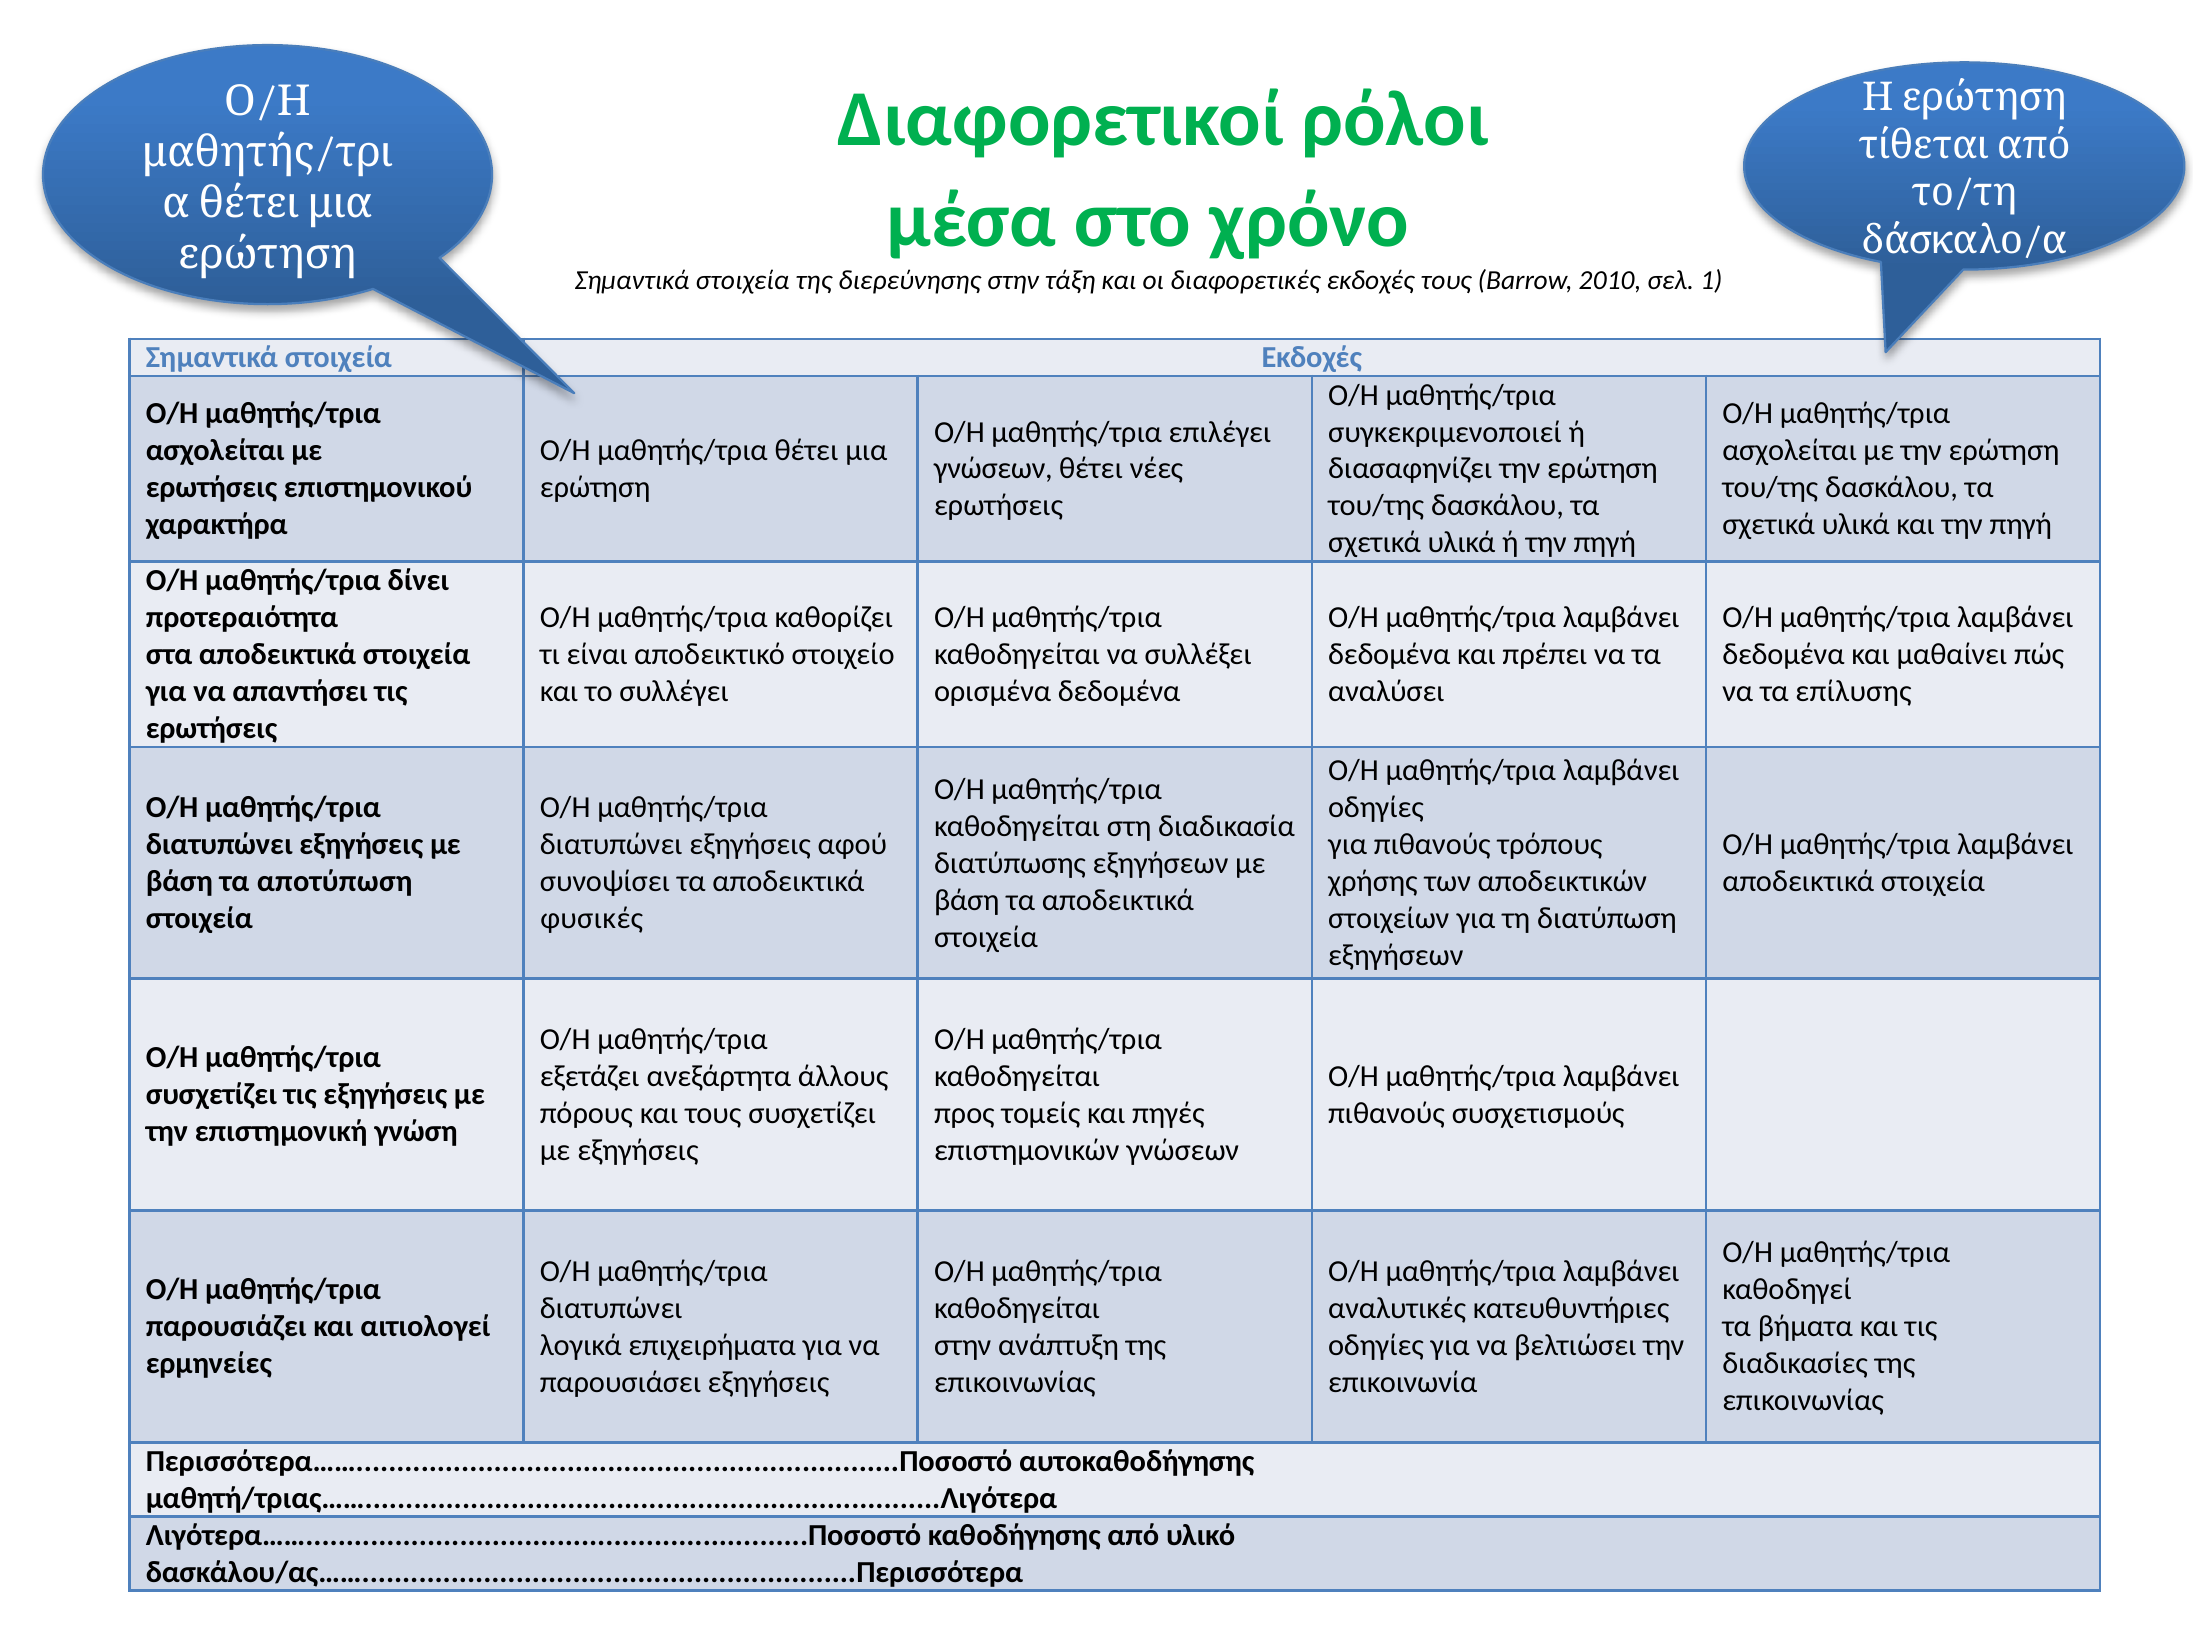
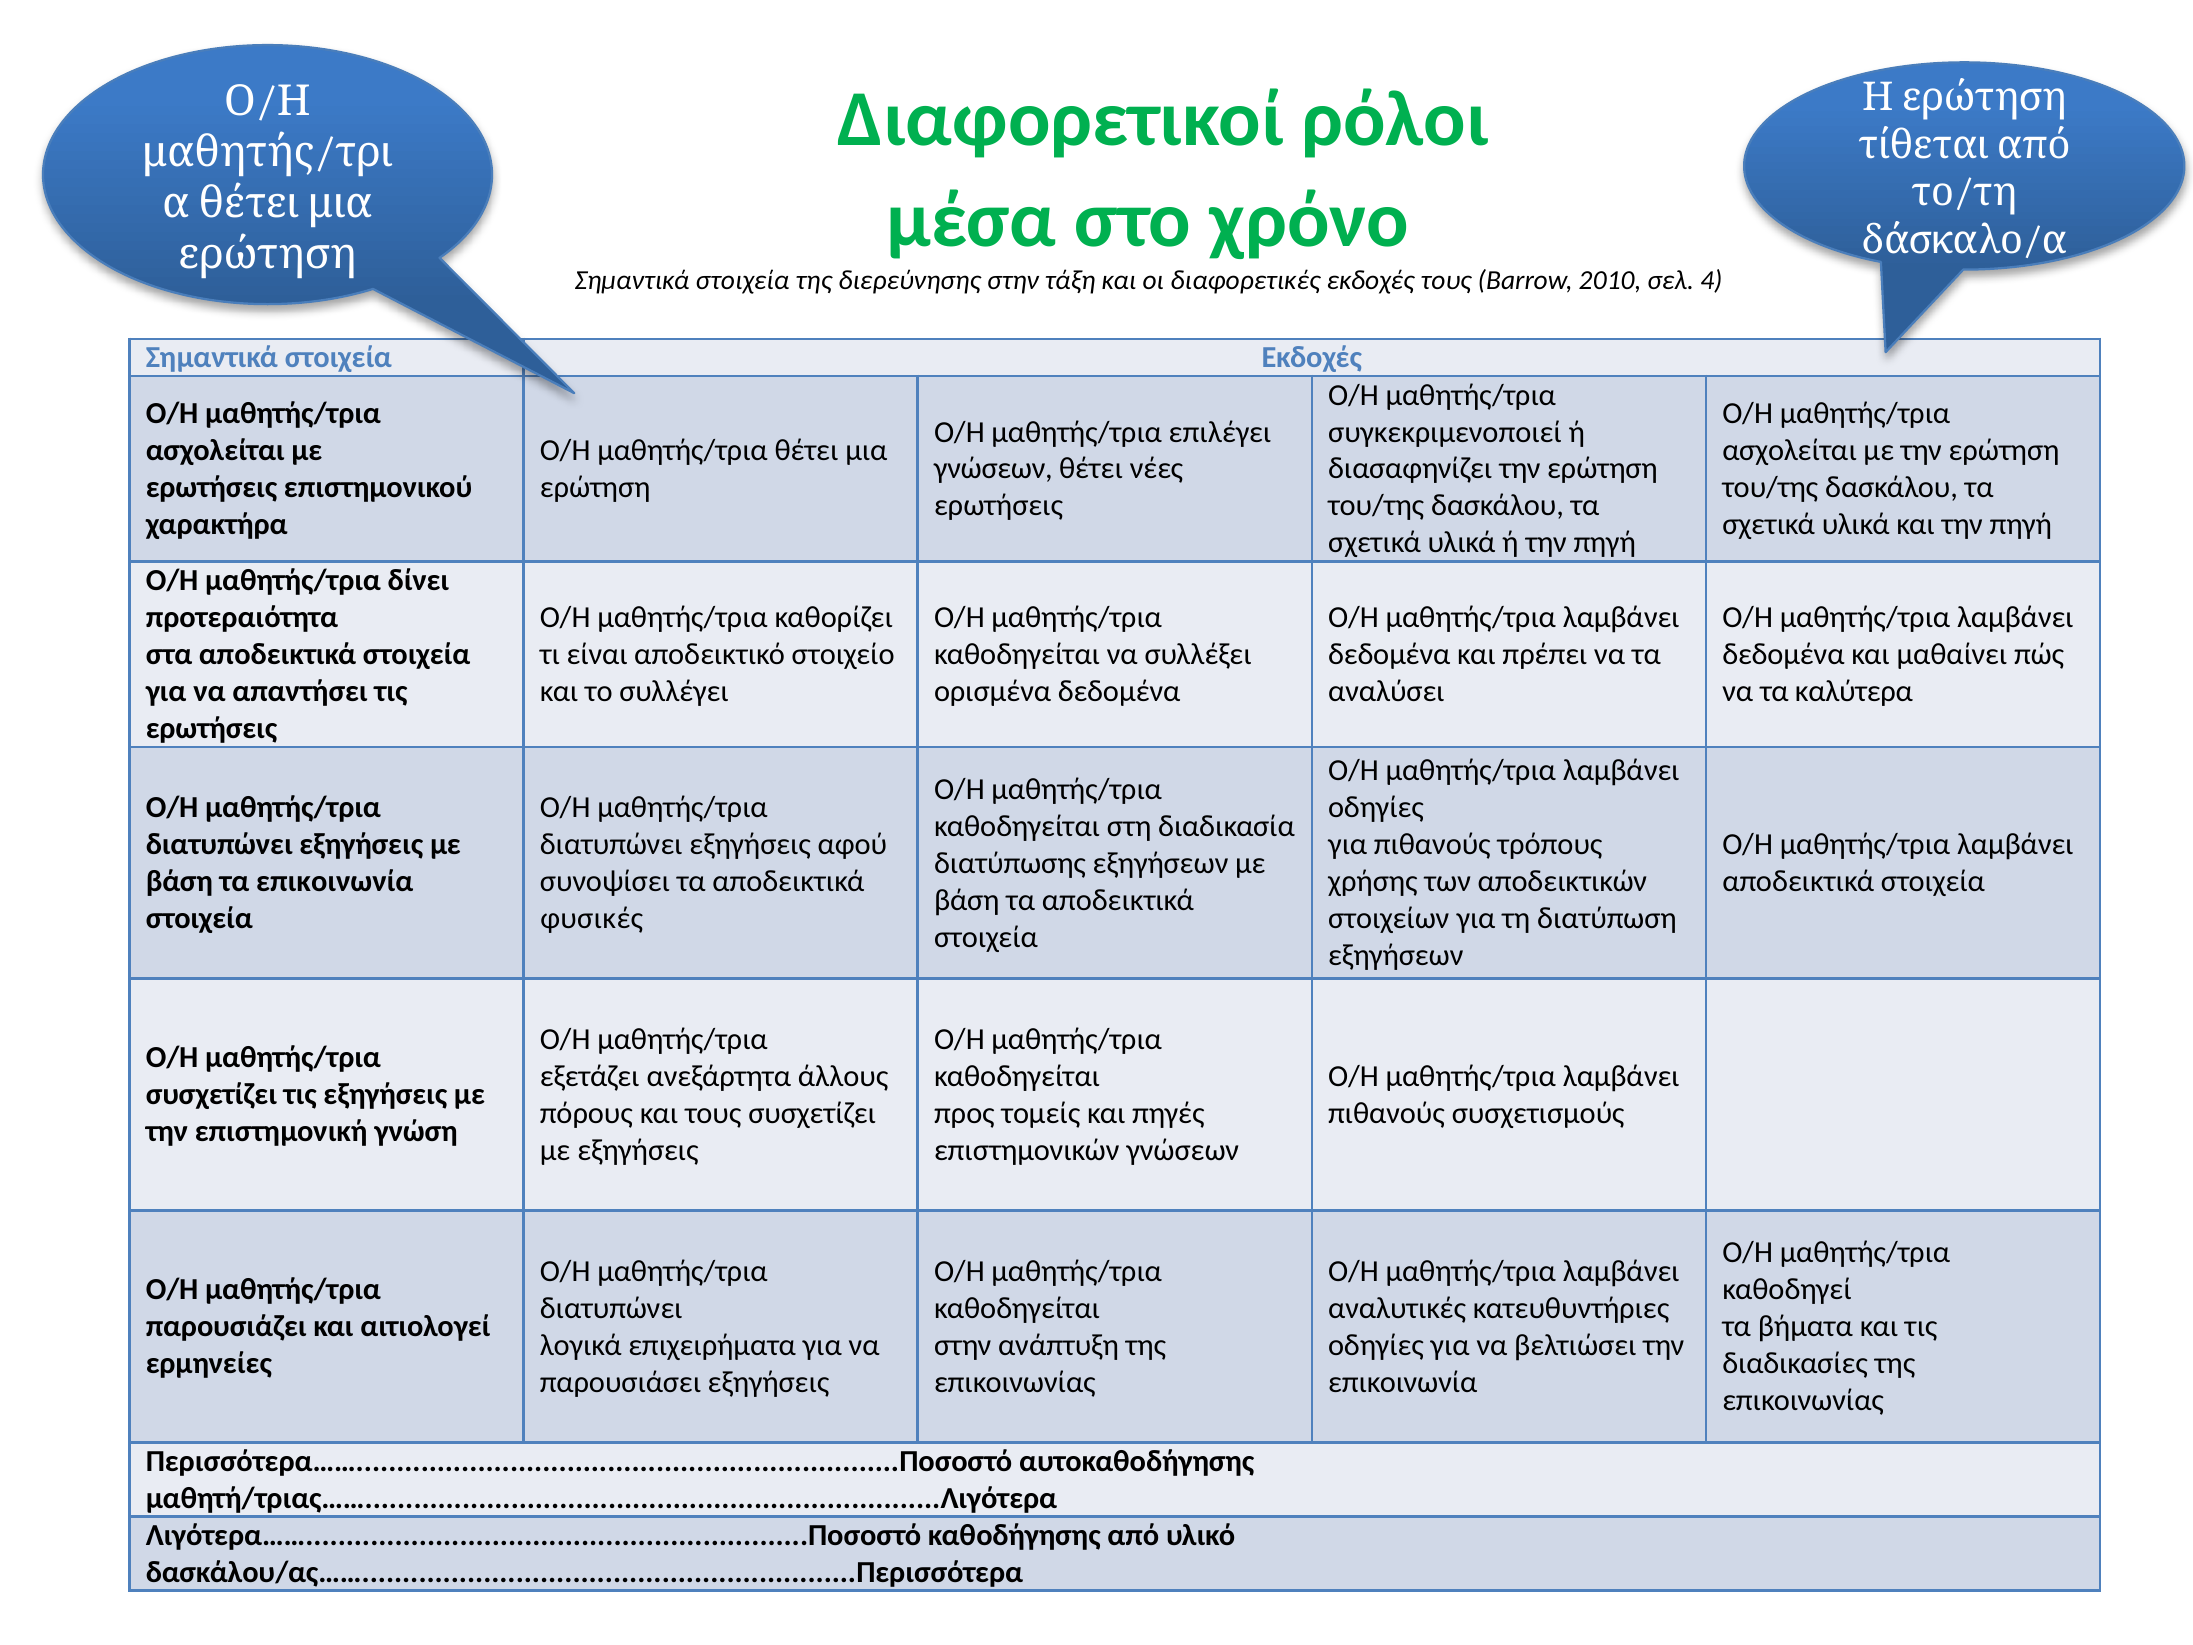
1: 1 -> 4
επίλυσης: επίλυσης -> καλύτερα
τα αποτύπωση: αποτύπωση -> επικοινωνία
